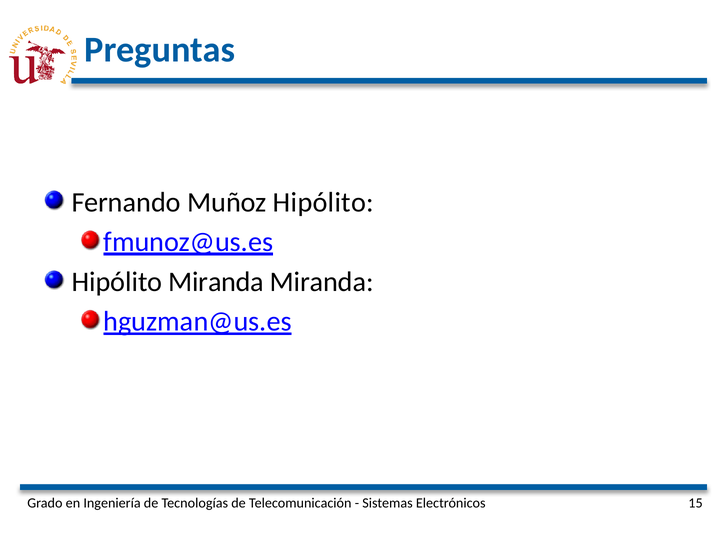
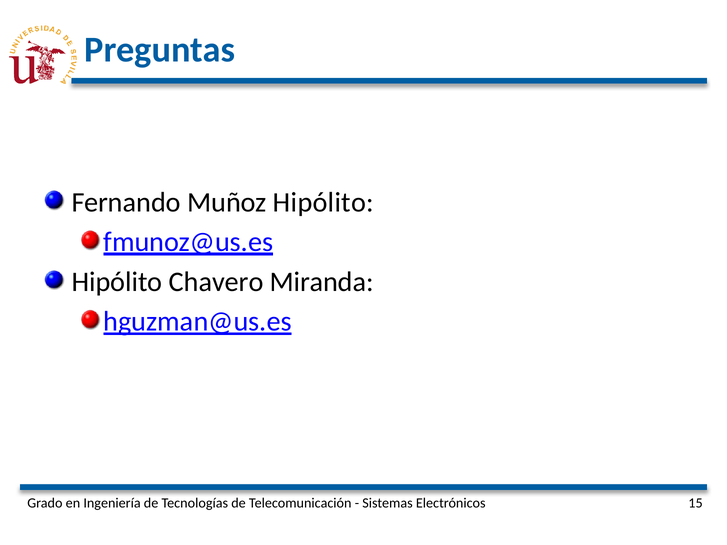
Hipólito Miranda: Miranda -> Chavero
